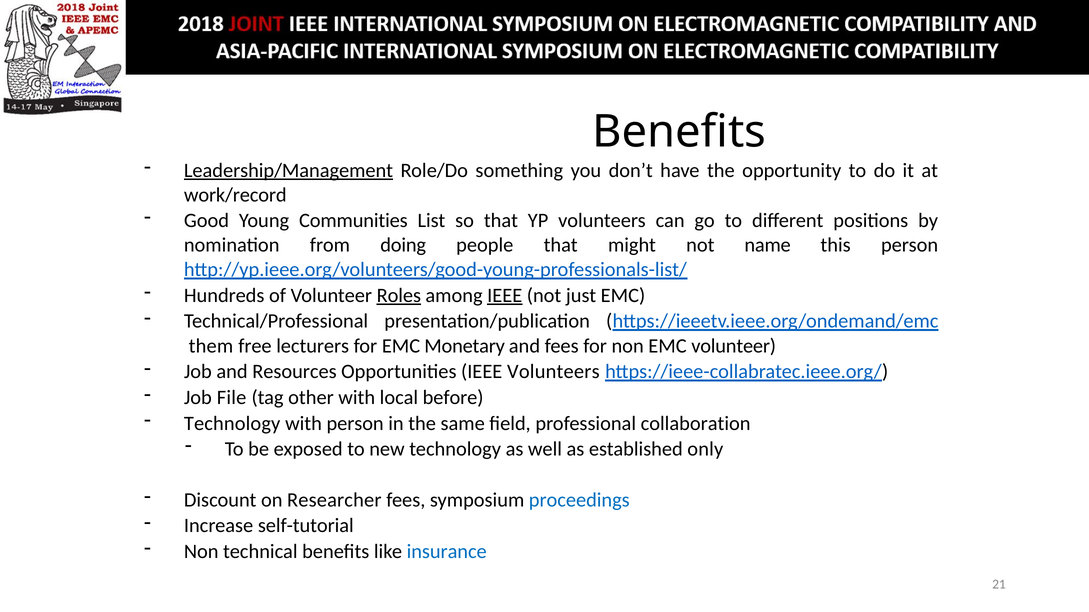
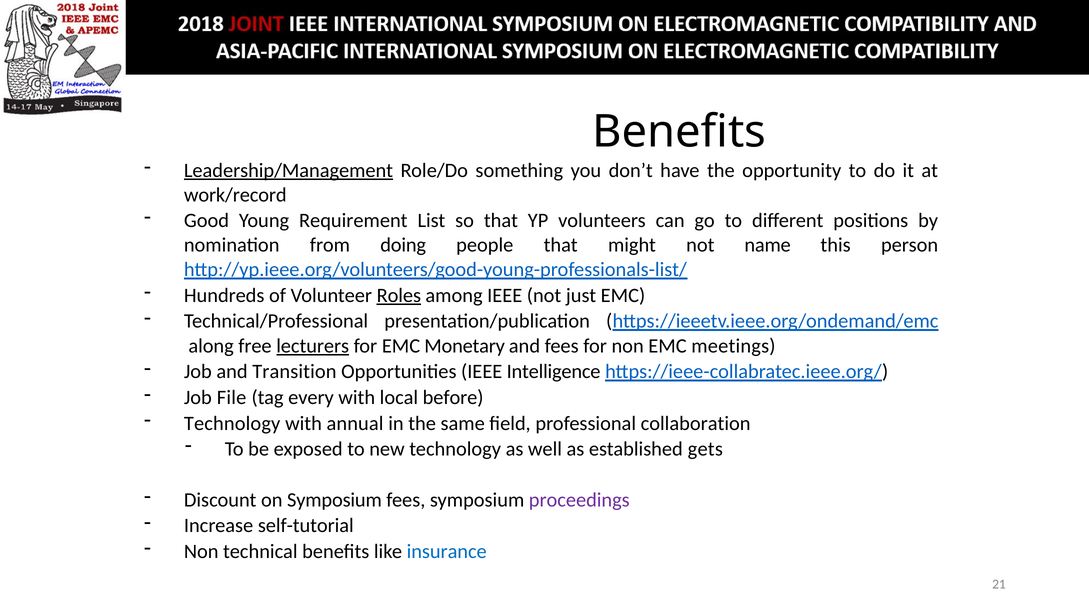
Communities: Communities -> Requirement
IEEE at (505, 296) underline: present -> none
them: them -> along
lecturers underline: none -> present
EMC volunteer: volunteer -> meetings
Resources: Resources -> Transition
IEEE Volunteers: Volunteers -> Intelligence
other: other -> every
with person: person -> annual
only: only -> gets
on Researcher: Researcher -> Symposium
proceedings colour: blue -> purple
